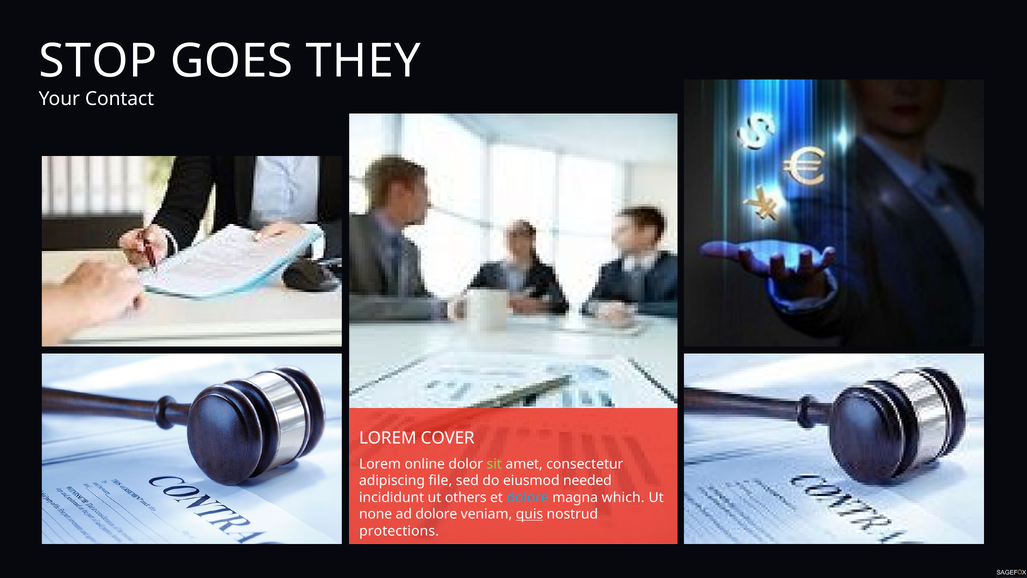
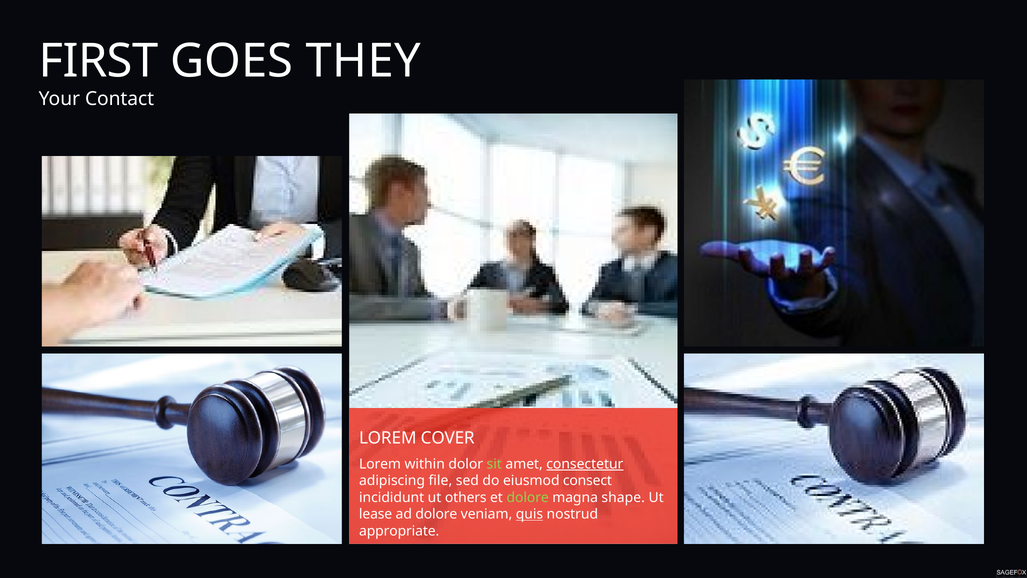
STOP: STOP -> FIRST
online: online -> within
consectetur underline: none -> present
needed: needed -> consect
dolore at (528, 497) colour: light blue -> light green
which: which -> shape
none: none -> lease
protections: protections -> appropriate
